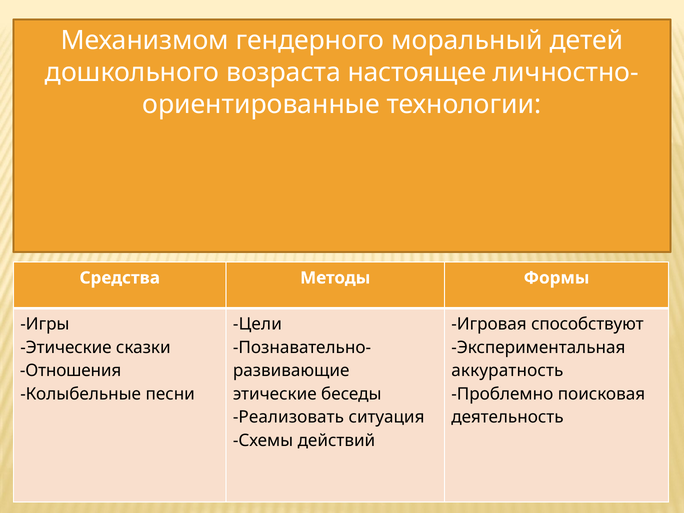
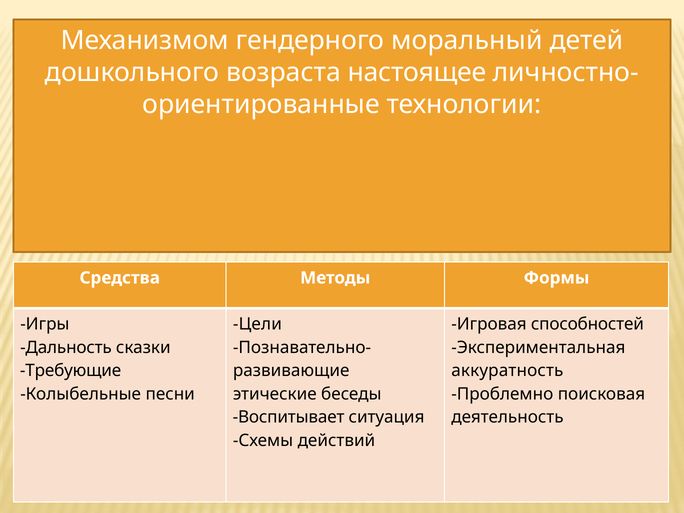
способствуют: способствуют -> способностей
Этические at (66, 348): Этические -> Дальность
Отношения: Отношения -> Требующие
Реализовать: Реализовать -> Воспитывает
